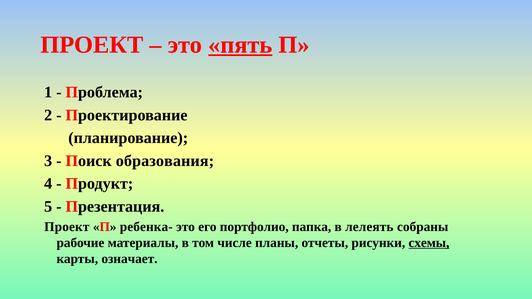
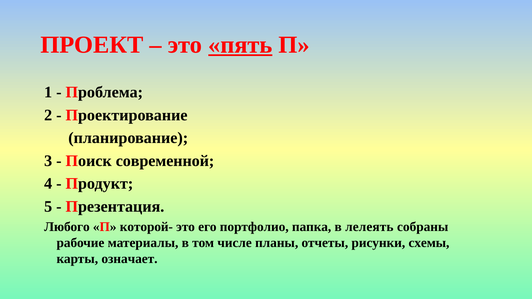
образования: образования -> современной
Проект at (67, 227): Проект -> Любого
ребенка-: ребенка- -> которой-
схемы underline: present -> none
